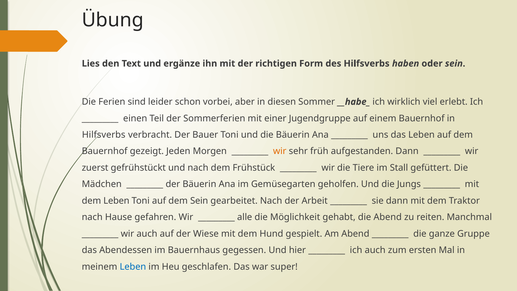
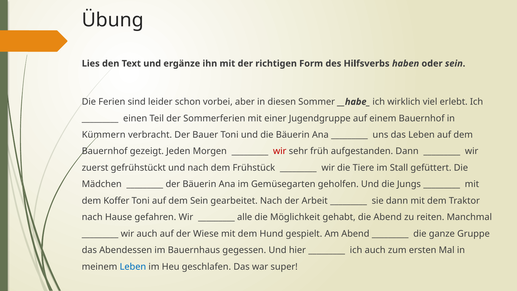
Hilfsverbs at (104, 135): Hilfsverbs -> Kümmern
wir at (280, 151) colour: orange -> red
dem Leben: Leben -> Koffer
